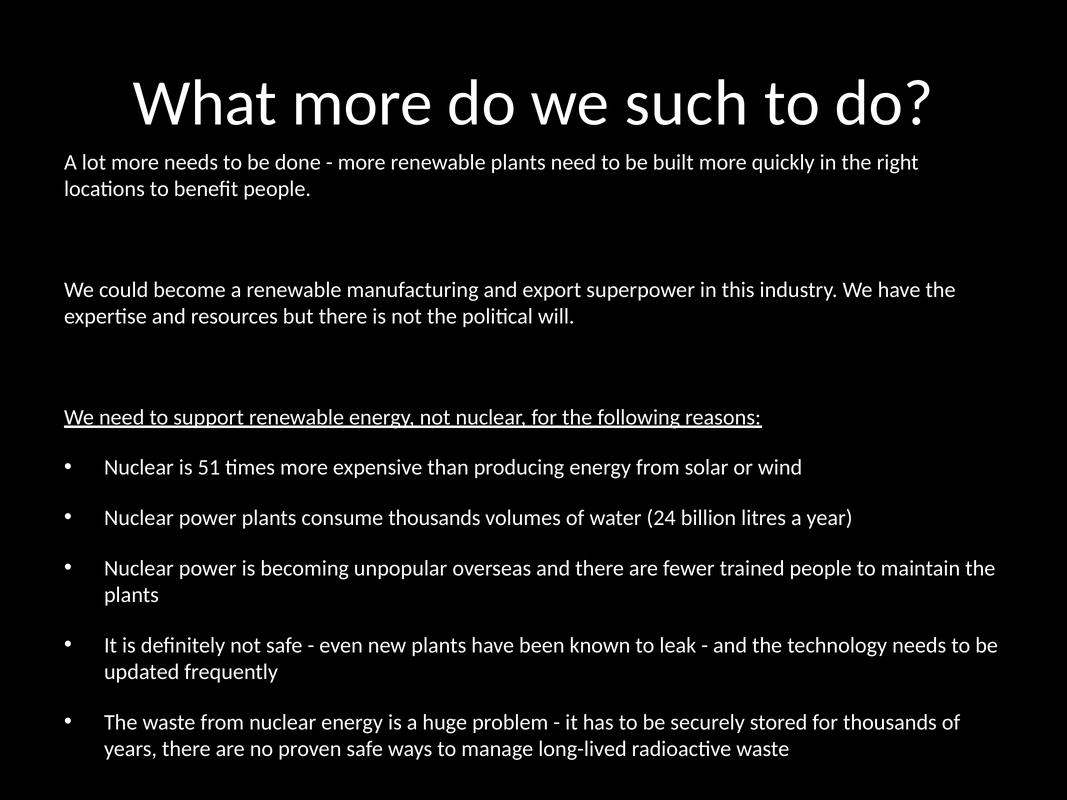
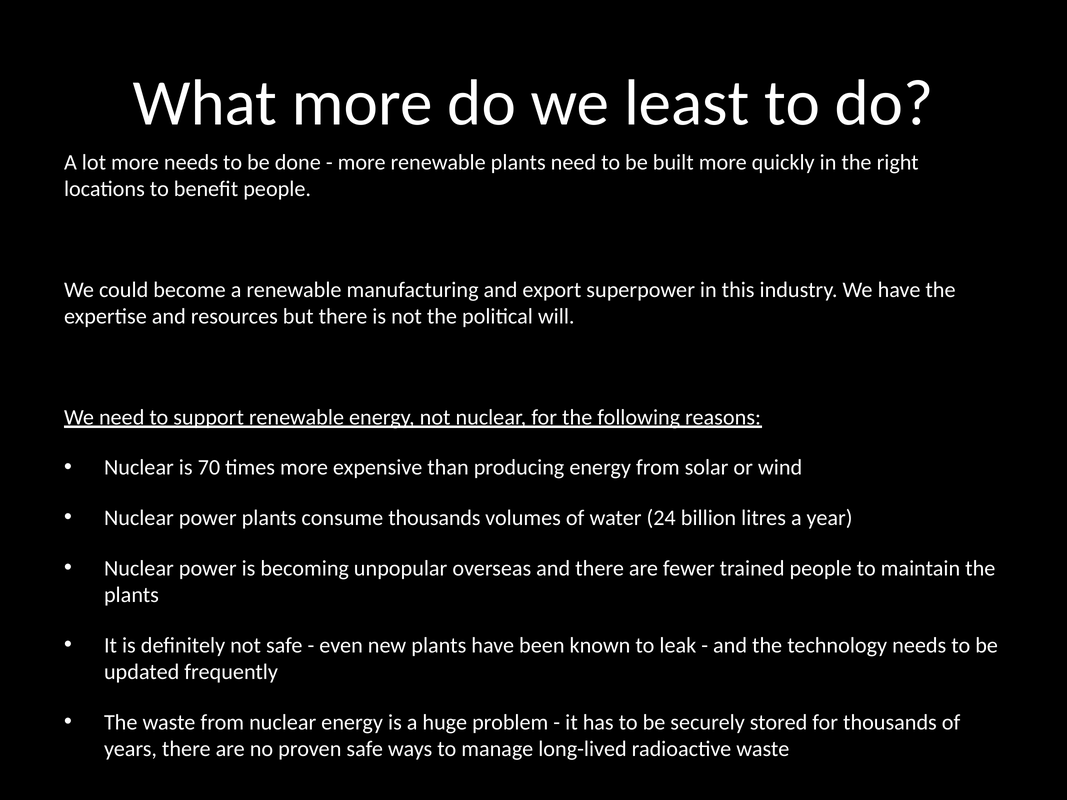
such: such -> least
51: 51 -> 70
